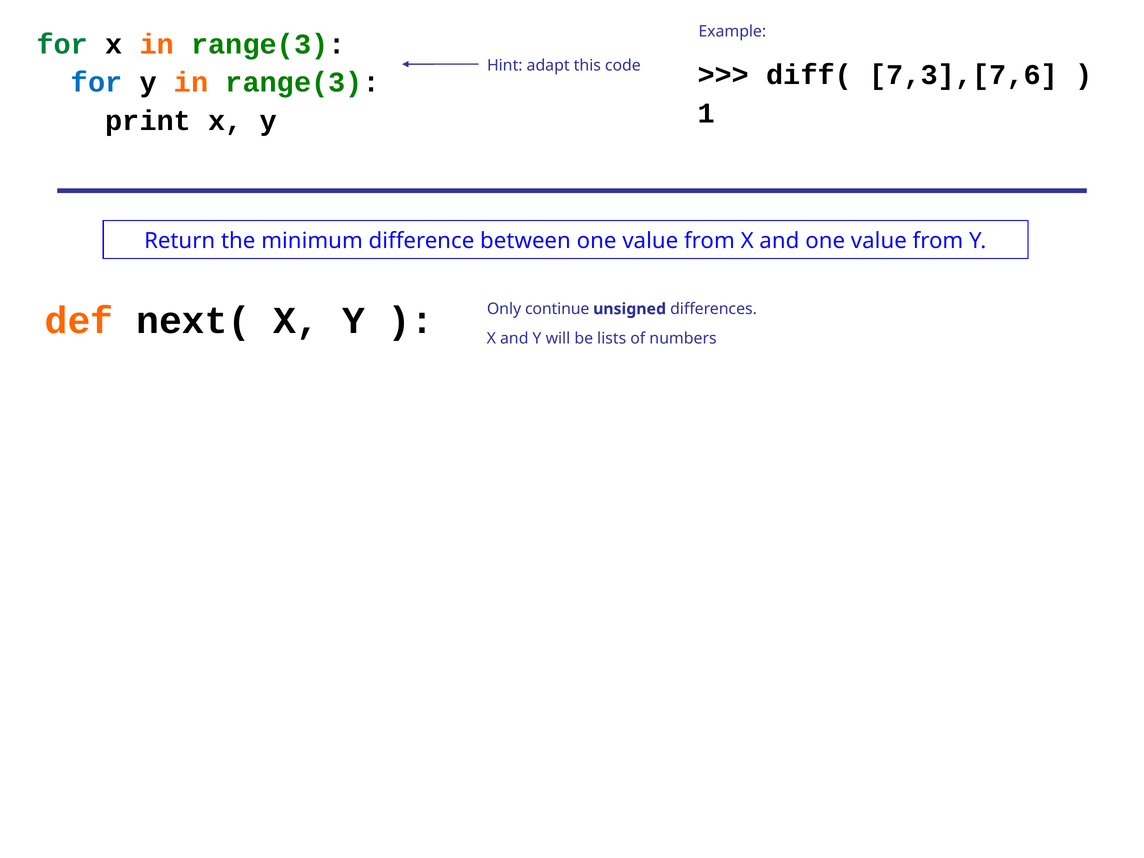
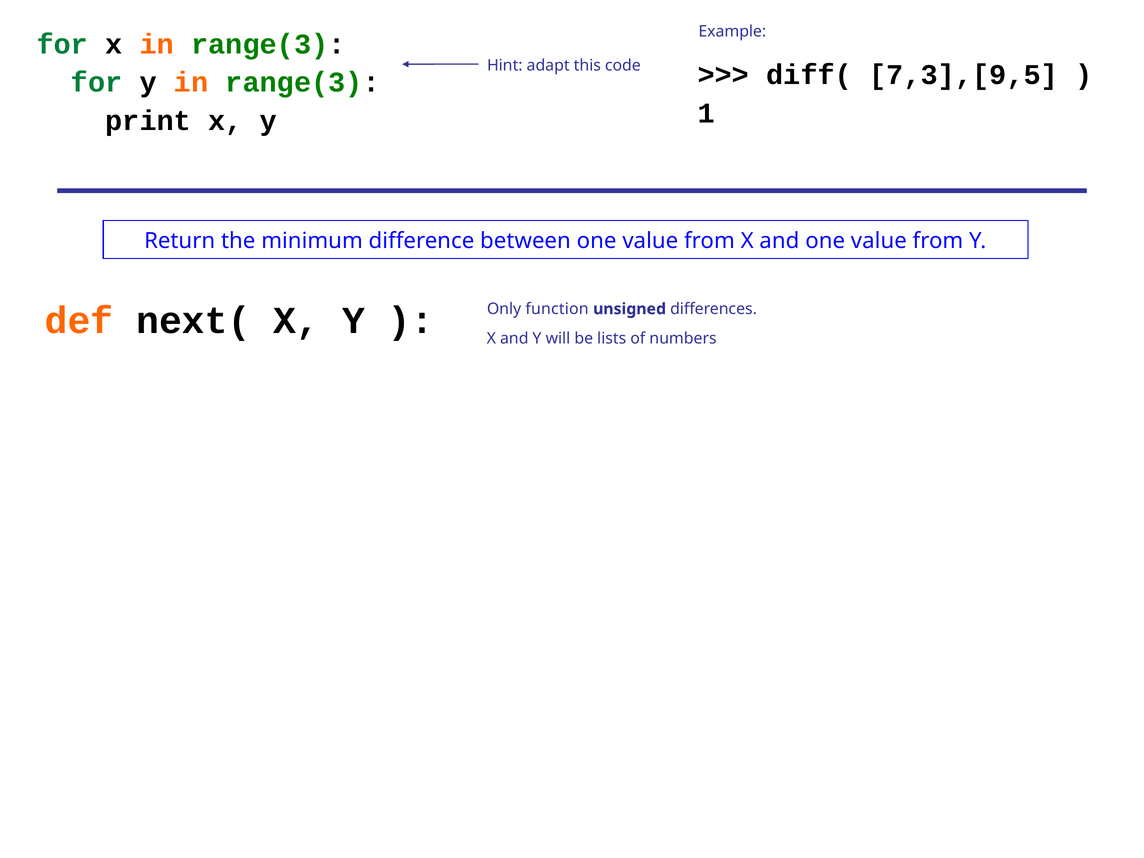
7,3],[7,6: 7,3],[7,6 -> 7,3],[9,5
for at (97, 83) colour: blue -> green
continue: continue -> function
